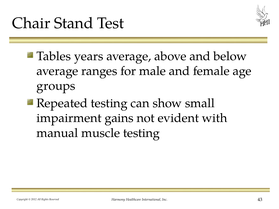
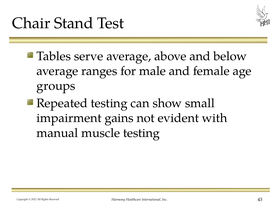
years: years -> serve
